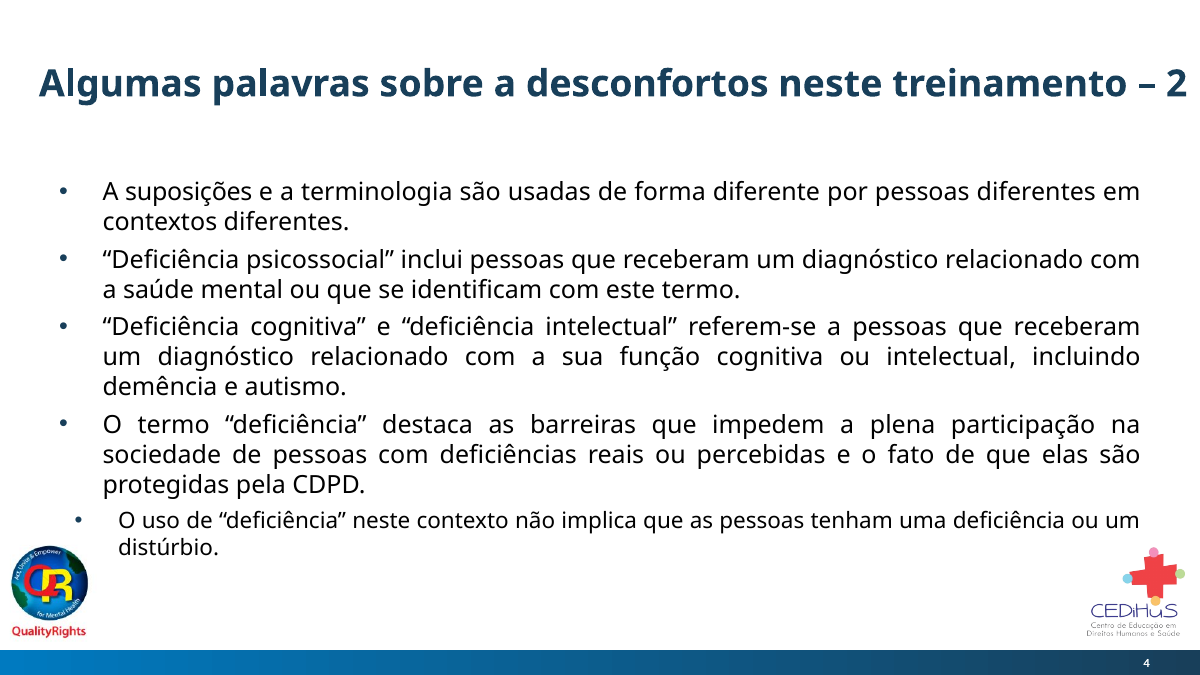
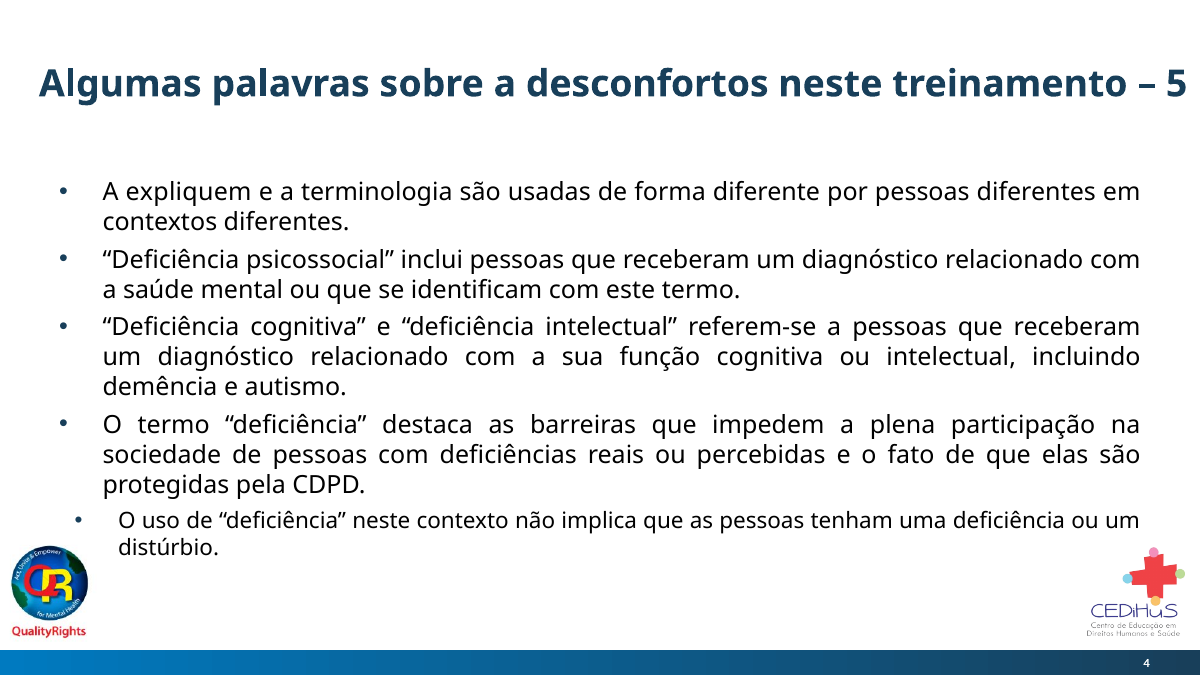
2: 2 -> 5
suposições: suposições -> expliquem
